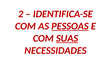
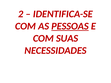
SUAS underline: present -> none
